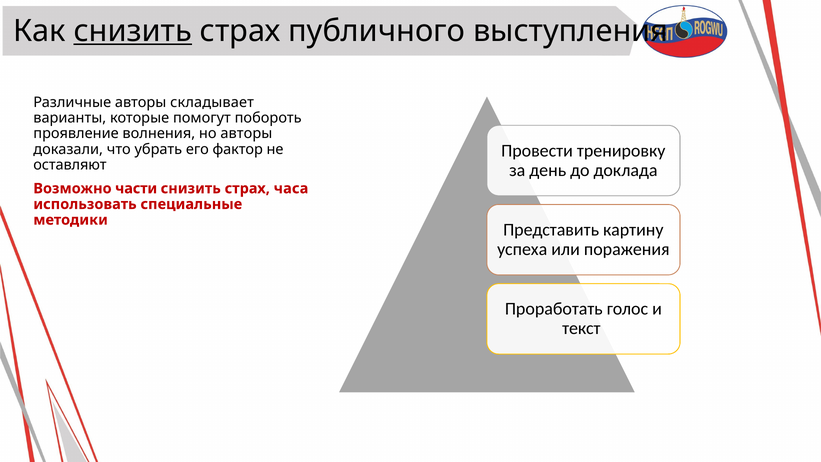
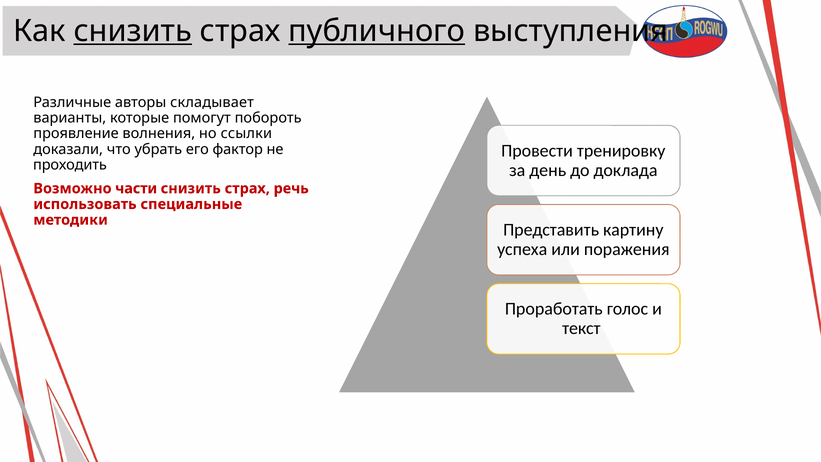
публичного underline: none -> present
но авторы: авторы -> ссылки
оставляют: оставляют -> проходить
часа: часа -> речь
